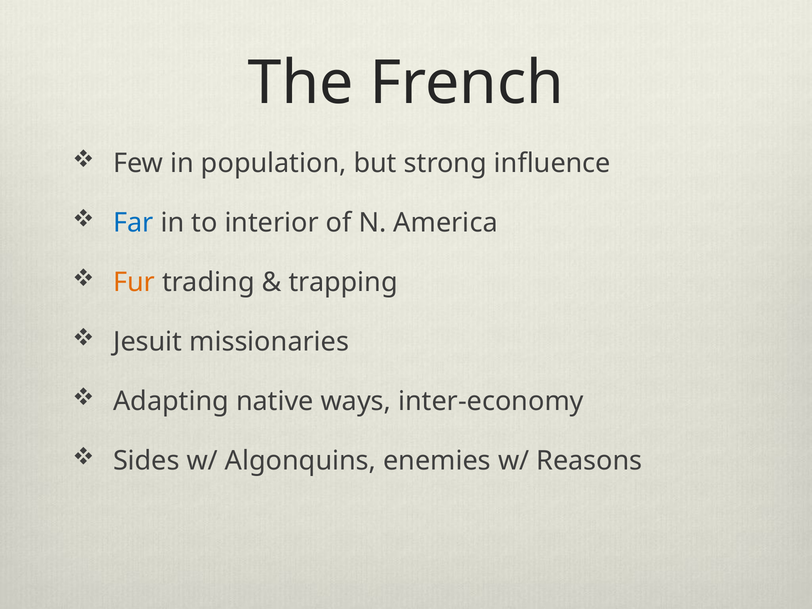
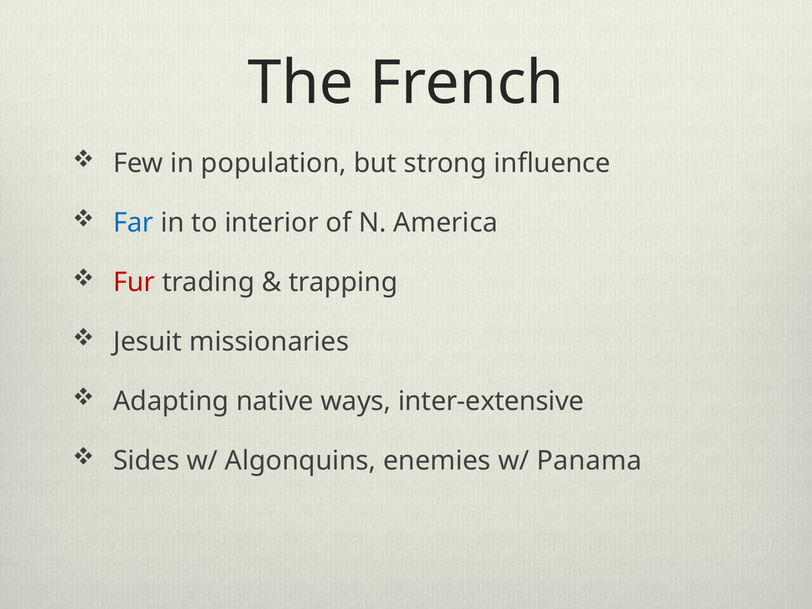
Fur colour: orange -> red
inter-economy: inter-economy -> inter-extensive
Reasons: Reasons -> Panama
